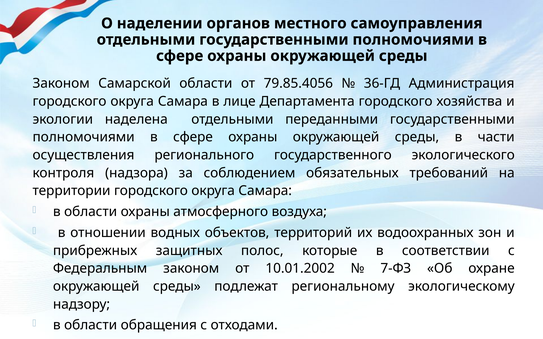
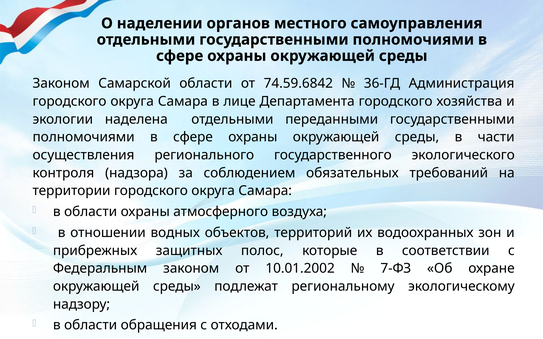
79.85.4056: 79.85.4056 -> 74.59.6842
